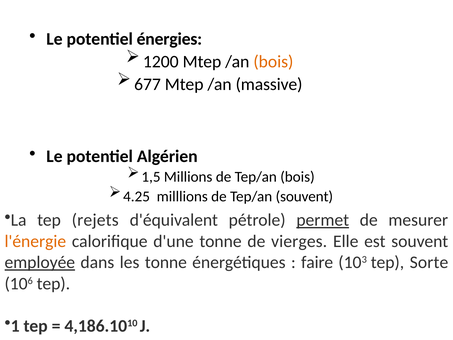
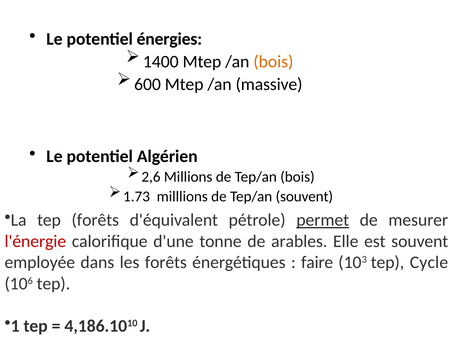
1200: 1200 -> 1400
677: 677 -> 600
1,5: 1,5 -> 2,6
4.25: 4.25 -> 1.73
tep rejets: rejets -> forêts
l'énergie colour: orange -> red
vierges: vierges -> arables
employée underline: present -> none
les tonne: tonne -> forêts
Sorte: Sorte -> Cycle
